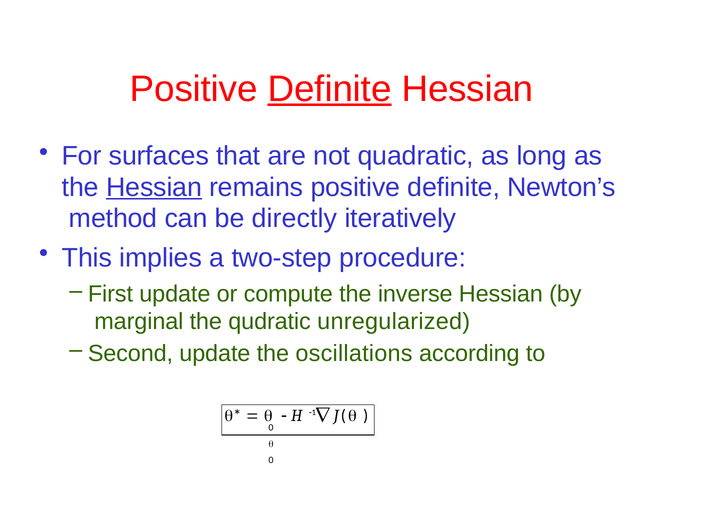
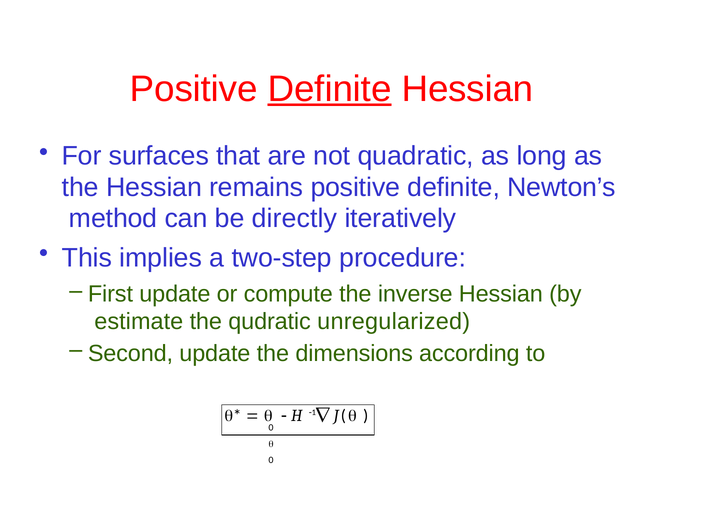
Hessian at (154, 187) underline: present -> none
marginal: marginal -> estimate
oscillations: oscillations -> dimensions
